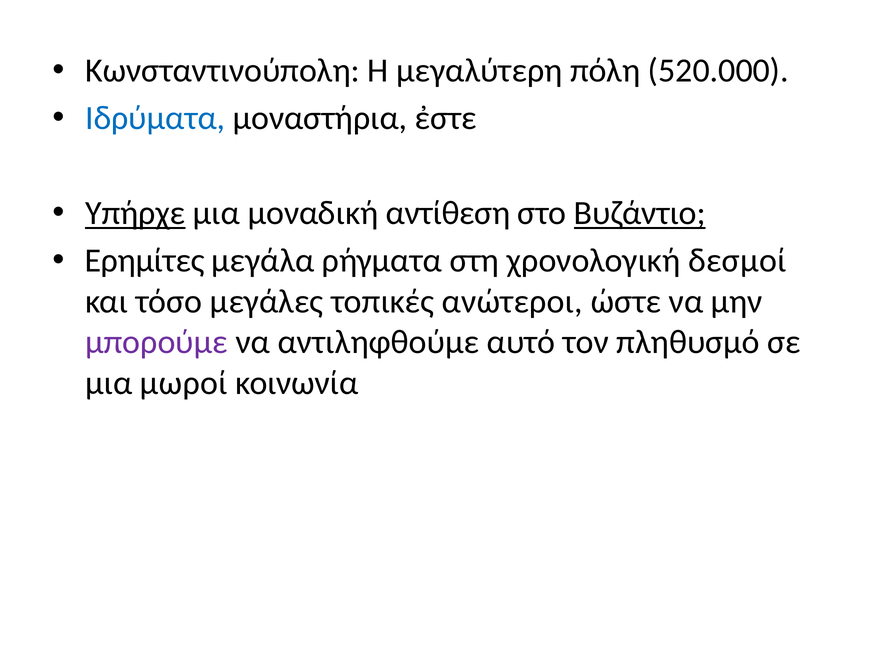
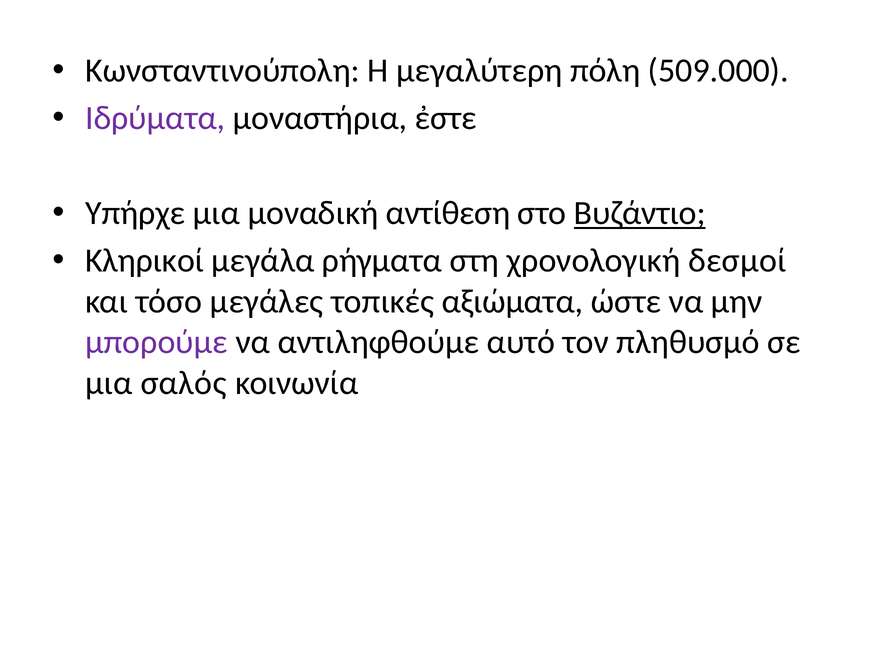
520.000: 520.000 -> 509.000
Ιδρύματα colour: blue -> purple
Υπήρχε underline: present -> none
Ερημίτες: Ερημίτες -> Κληρικοί
ανώτεροι: ανώτεροι -> αξιώματα
μωροί: μωροί -> σαλός
